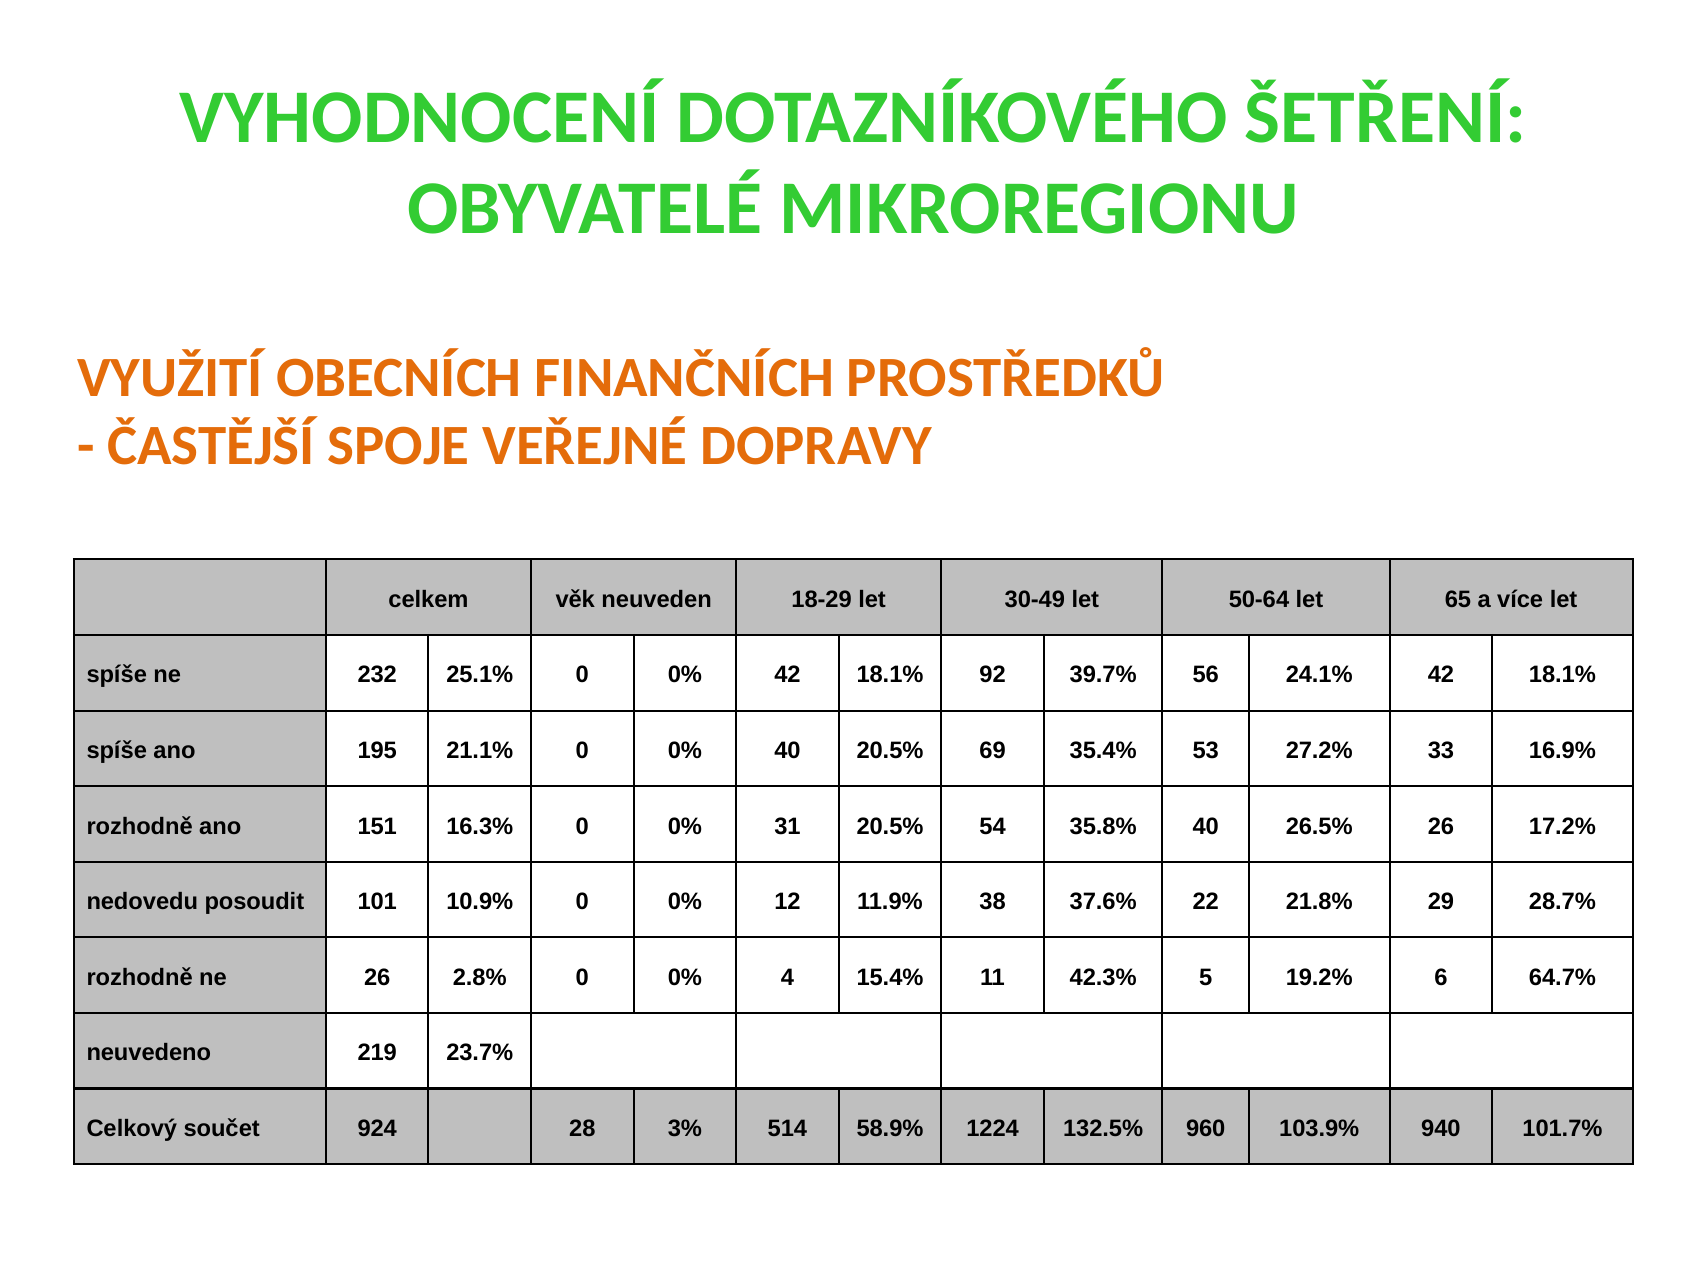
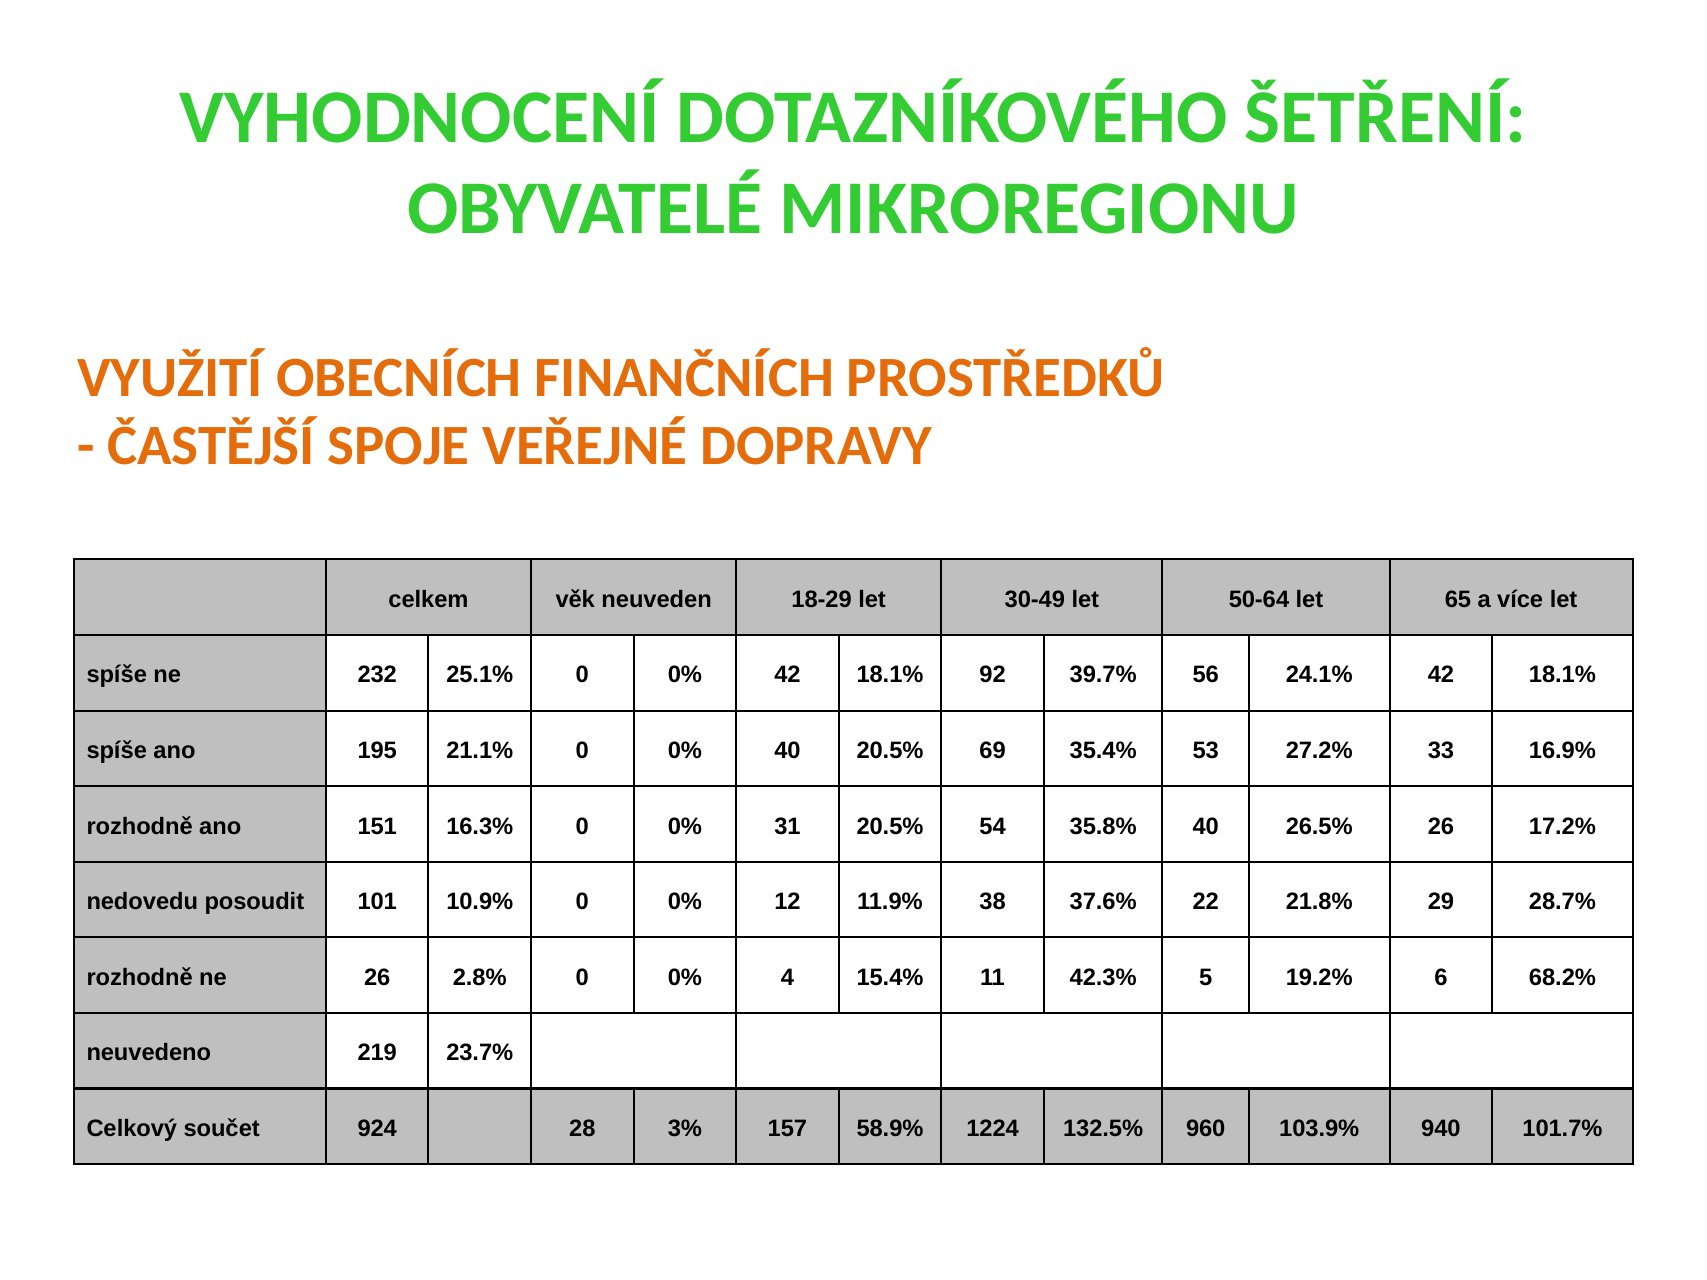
64.7%: 64.7% -> 68.2%
514: 514 -> 157
